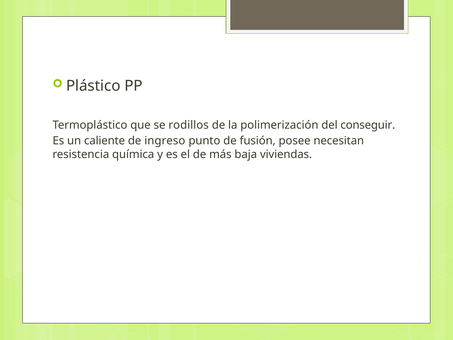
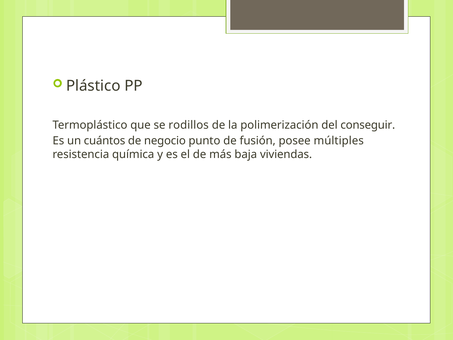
caliente: caliente -> cuántos
ingreso: ingreso -> negocio
necesitan: necesitan -> múltiples
